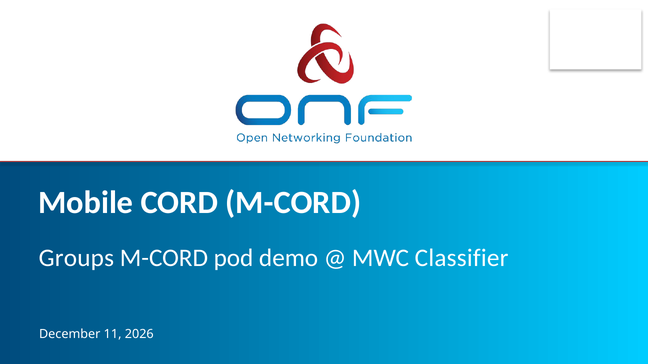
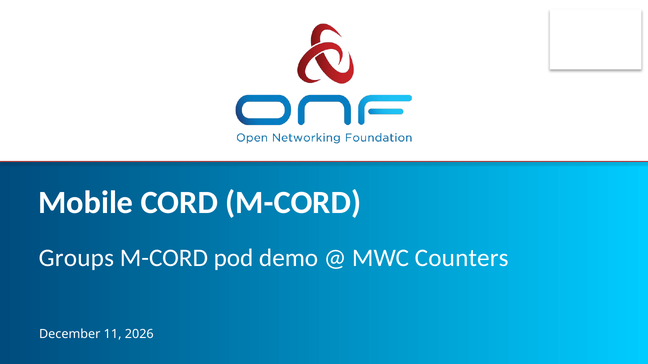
Classifier: Classifier -> Counters
